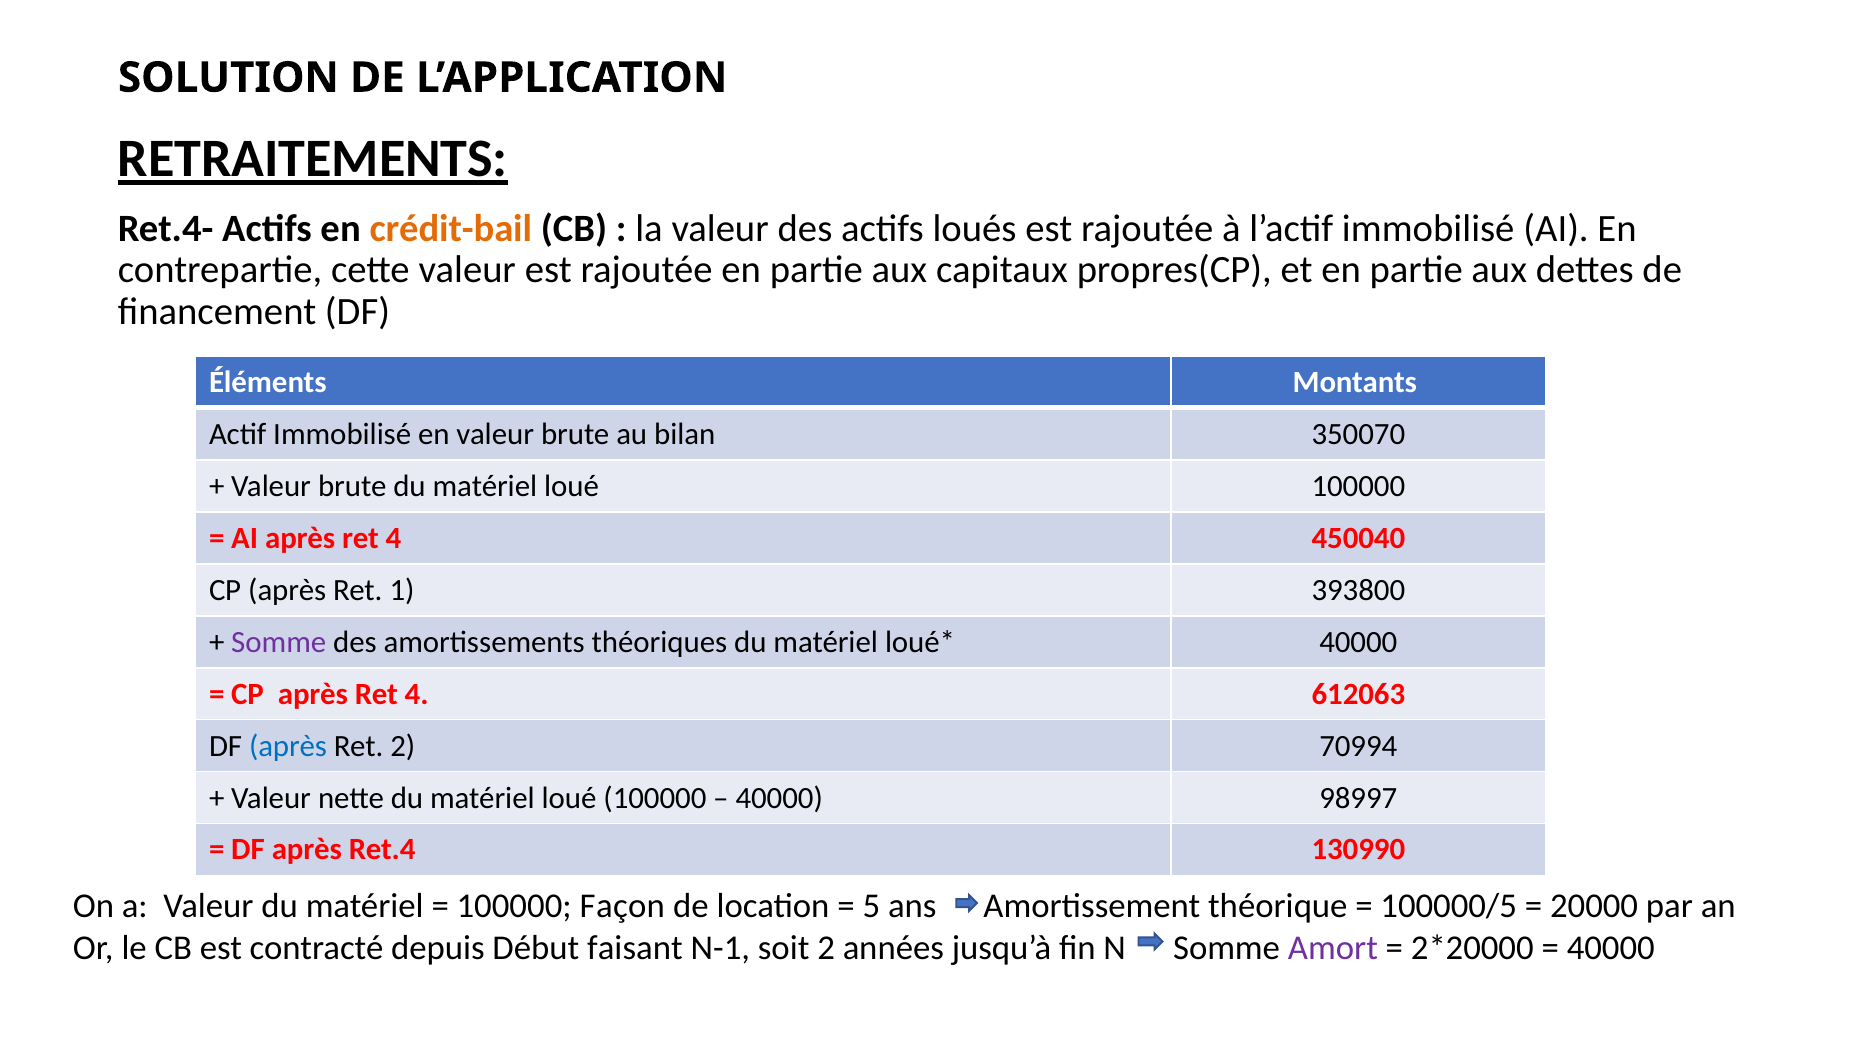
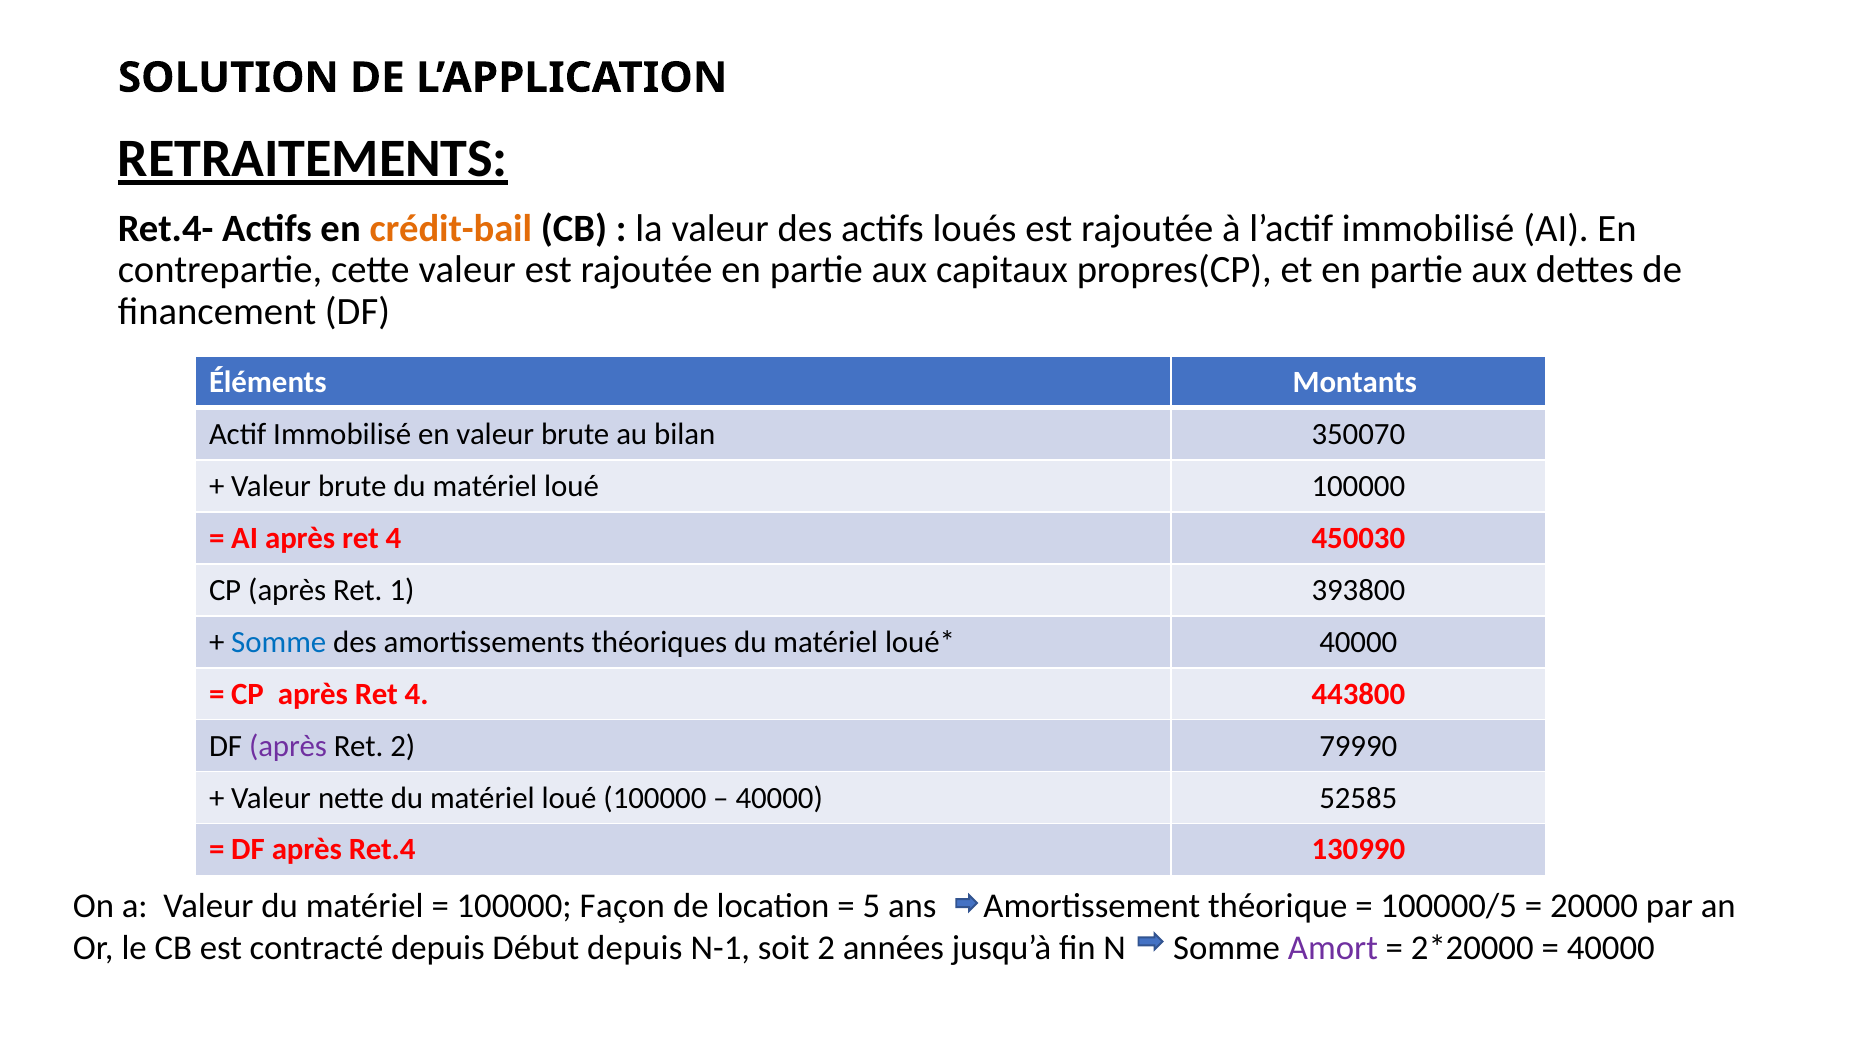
450040: 450040 -> 450030
Somme at (279, 642) colour: purple -> blue
612063: 612063 -> 443800
après at (288, 746) colour: blue -> purple
70994: 70994 -> 79990
98997: 98997 -> 52585
Début faisant: faisant -> depuis
